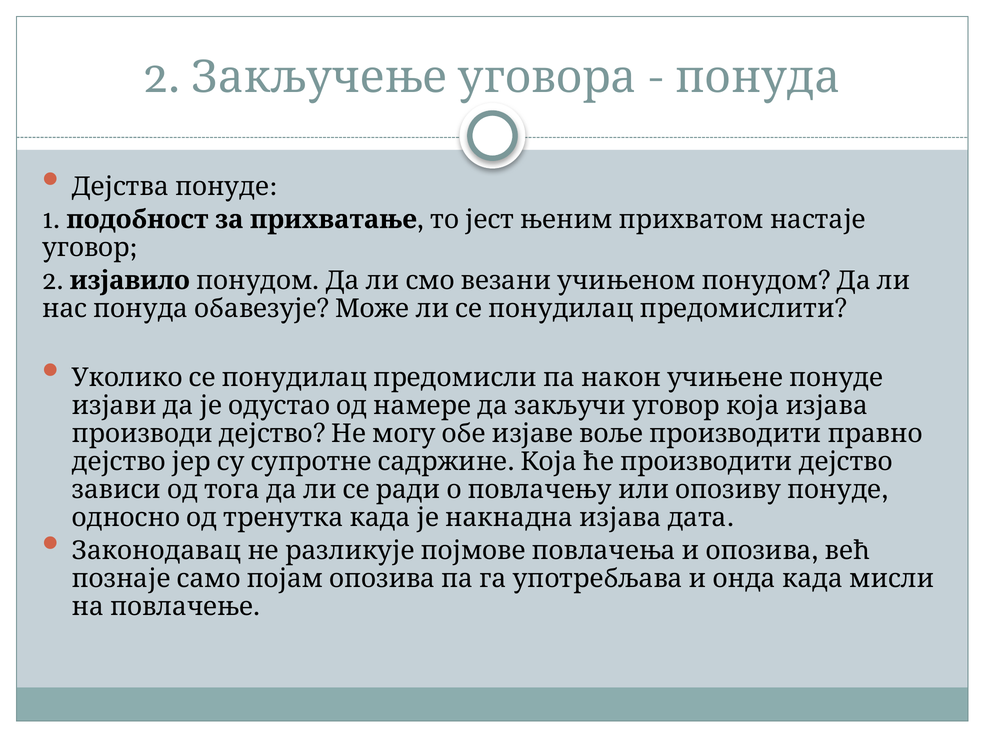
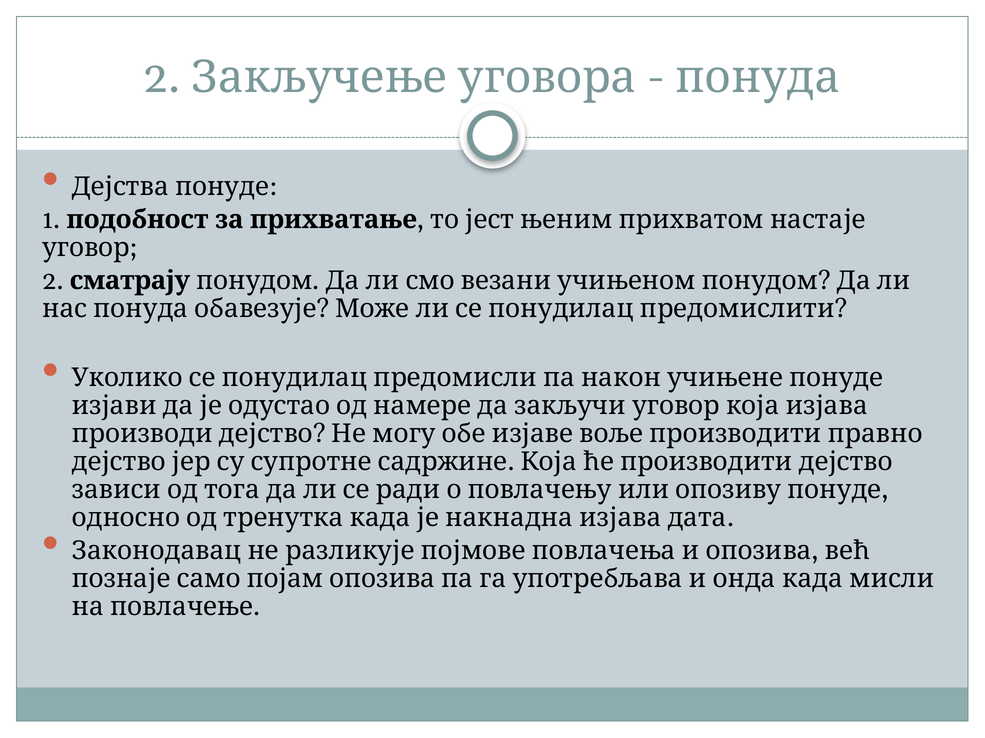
изјавило: изјавило -> сматрају
